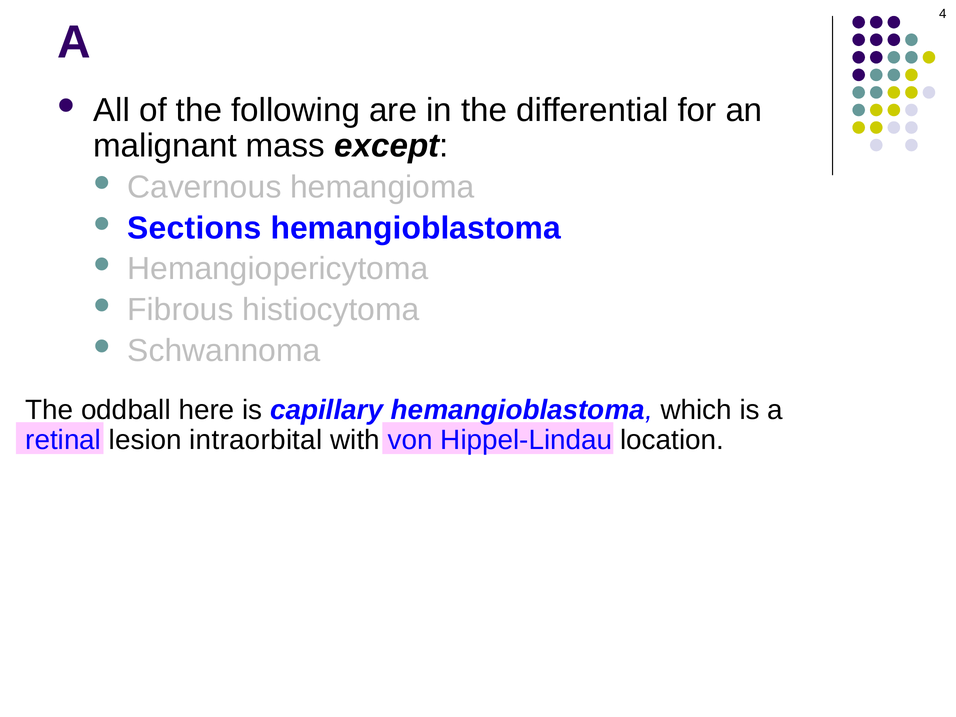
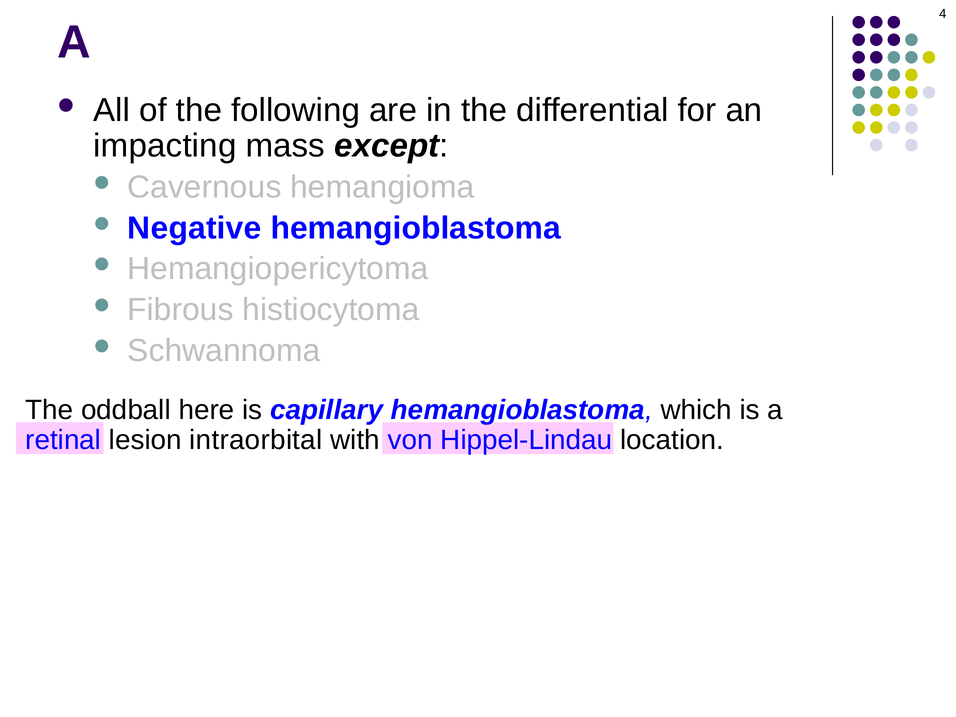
malignant: malignant -> impacting
Sections: Sections -> Negative
